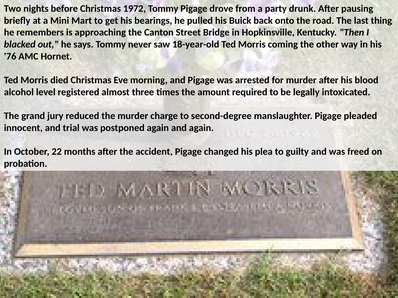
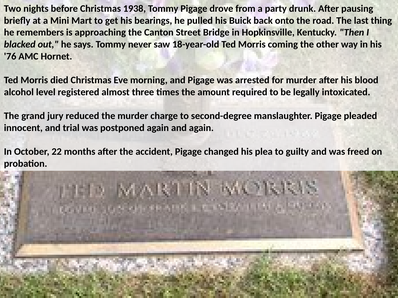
1972: 1972 -> 1938
